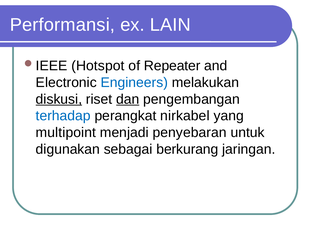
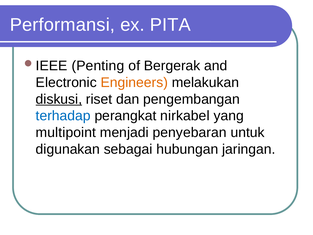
LAIN: LAIN -> PITA
Hotspot: Hotspot -> Penting
Repeater: Repeater -> Bergerak
Engineers colour: blue -> orange
dan underline: present -> none
berkurang: berkurang -> hubungan
